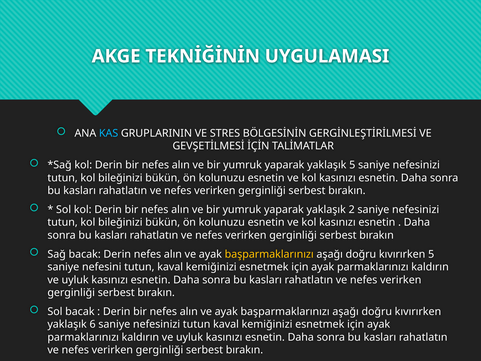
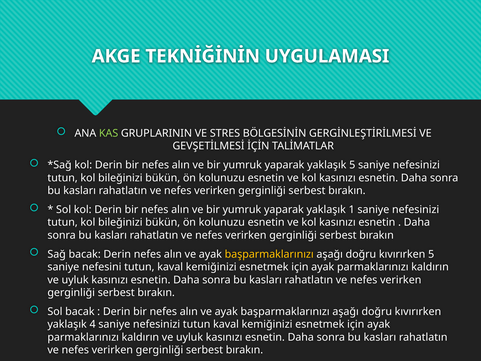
KAS colour: light blue -> light green
2: 2 -> 1
6: 6 -> 4
